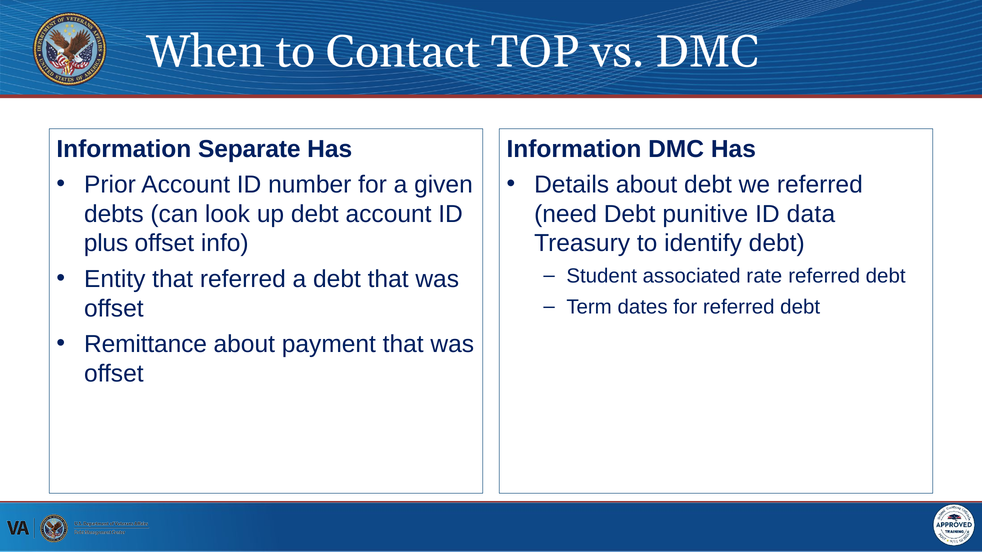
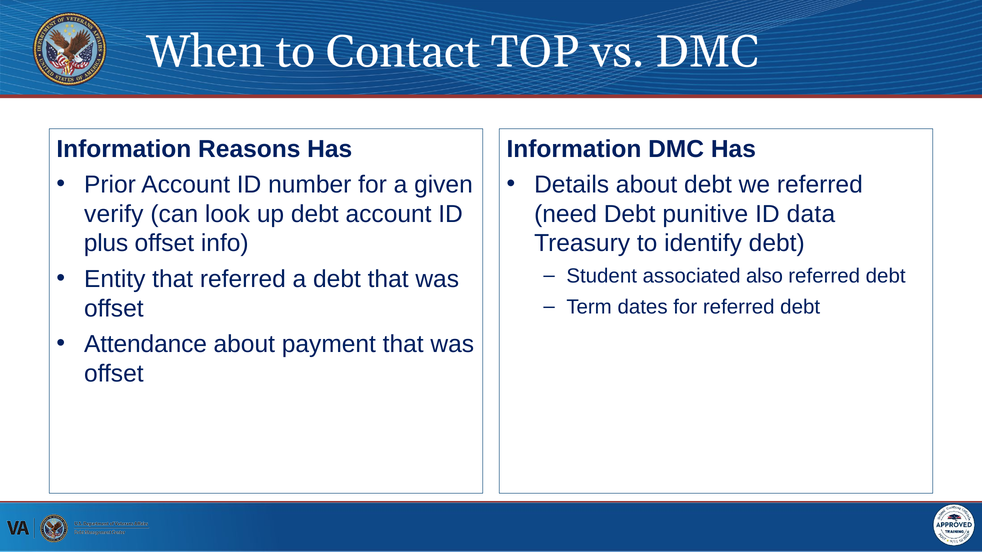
Separate: Separate -> Reasons
debts: debts -> verify
rate: rate -> also
Remittance: Remittance -> Attendance
